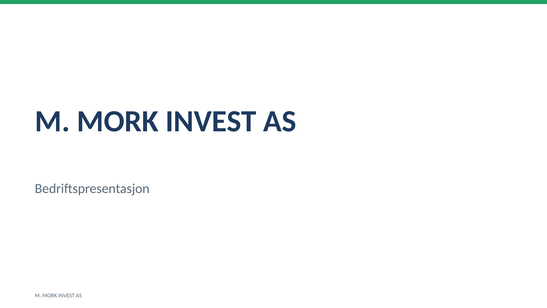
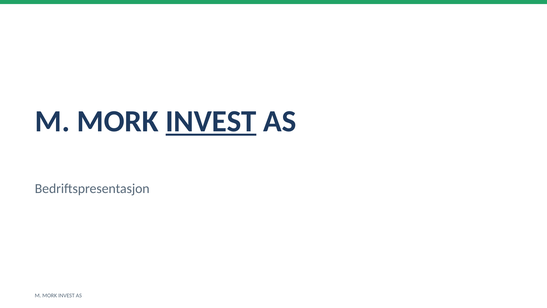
INVEST at (211, 121) underline: none -> present
